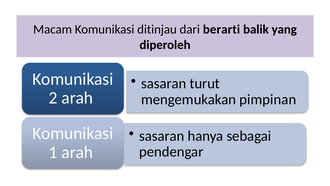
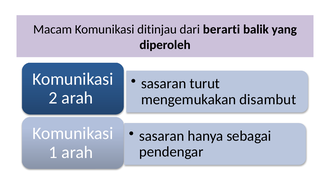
pimpinan: pimpinan -> disambut
